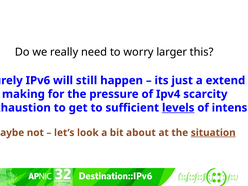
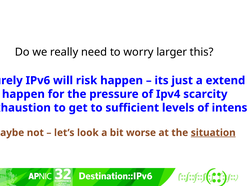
still: still -> risk
making at (23, 94): making -> happen
levels underline: present -> none
about: about -> worse
